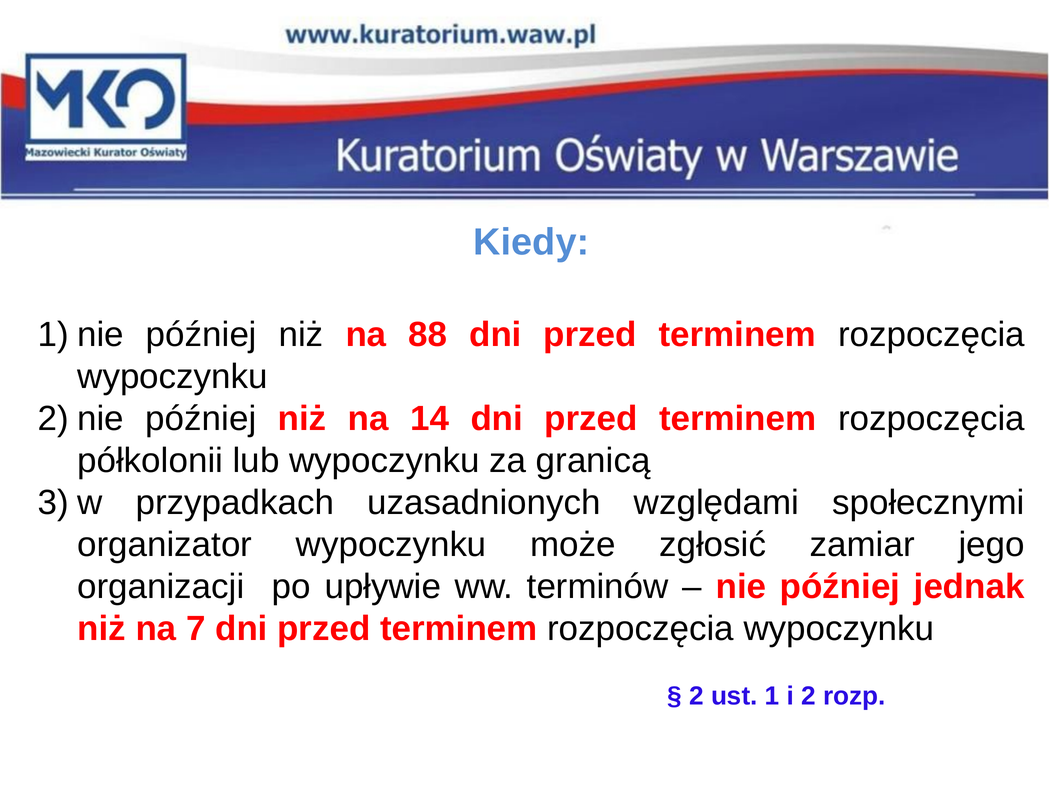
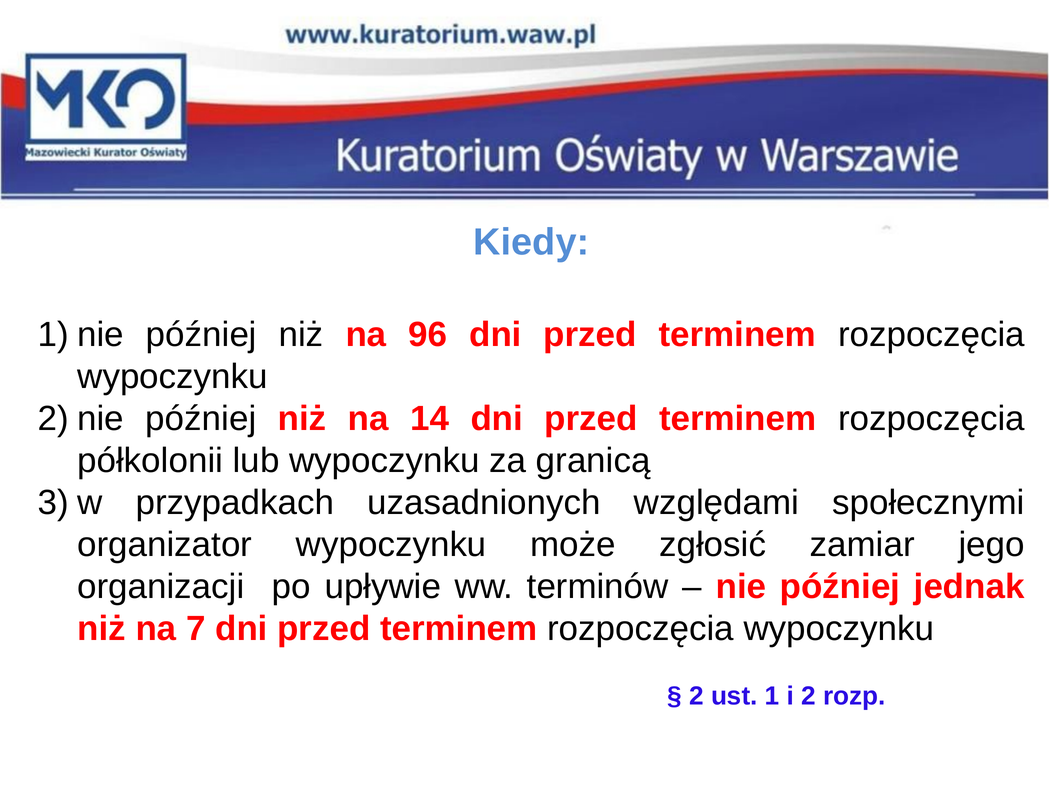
88: 88 -> 96
